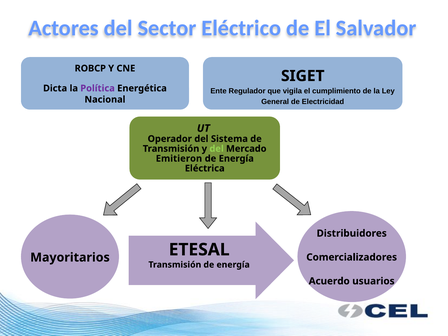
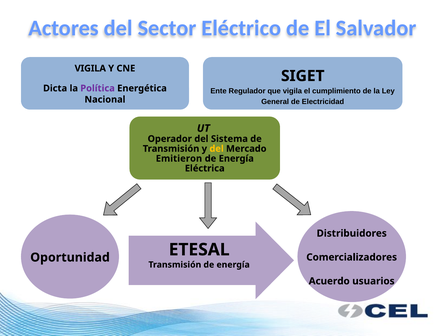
ROBCP at (90, 68): ROBCP -> VIGILA
del at (217, 149) colour: light green -> yellow
Mayoritarios: Mayoritarios -> Oportunidad
